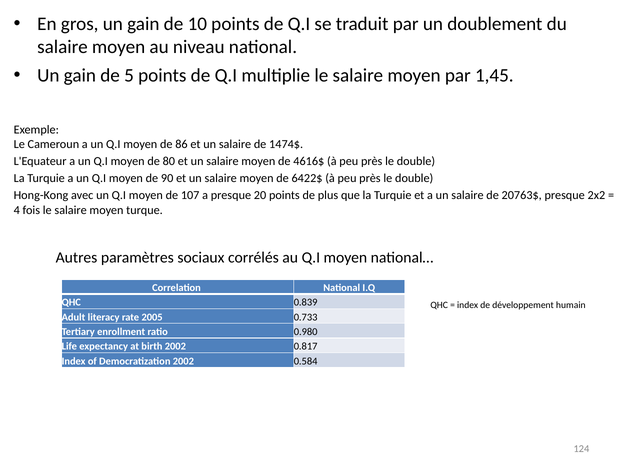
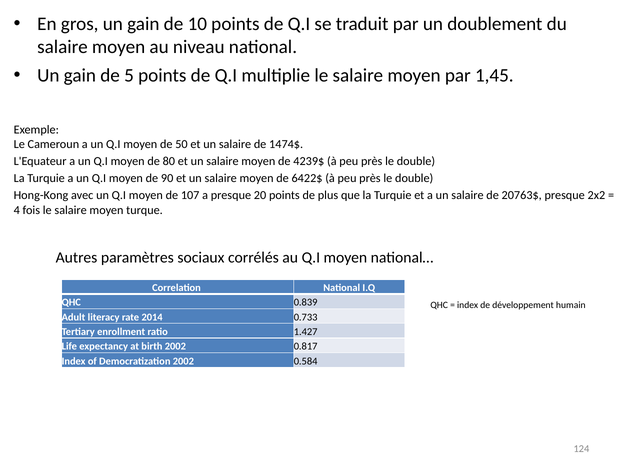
86: 86 -> 50
4616$: 4616$ -> 4239$
2005: 2005 -> 2014
0.980: 0.980 -> 1.427
